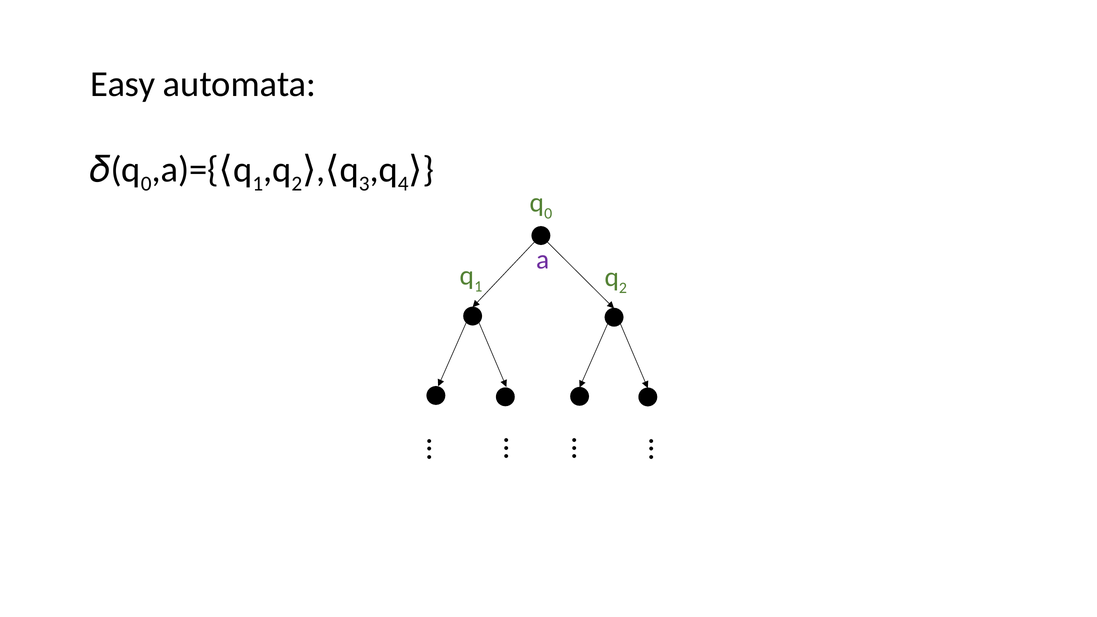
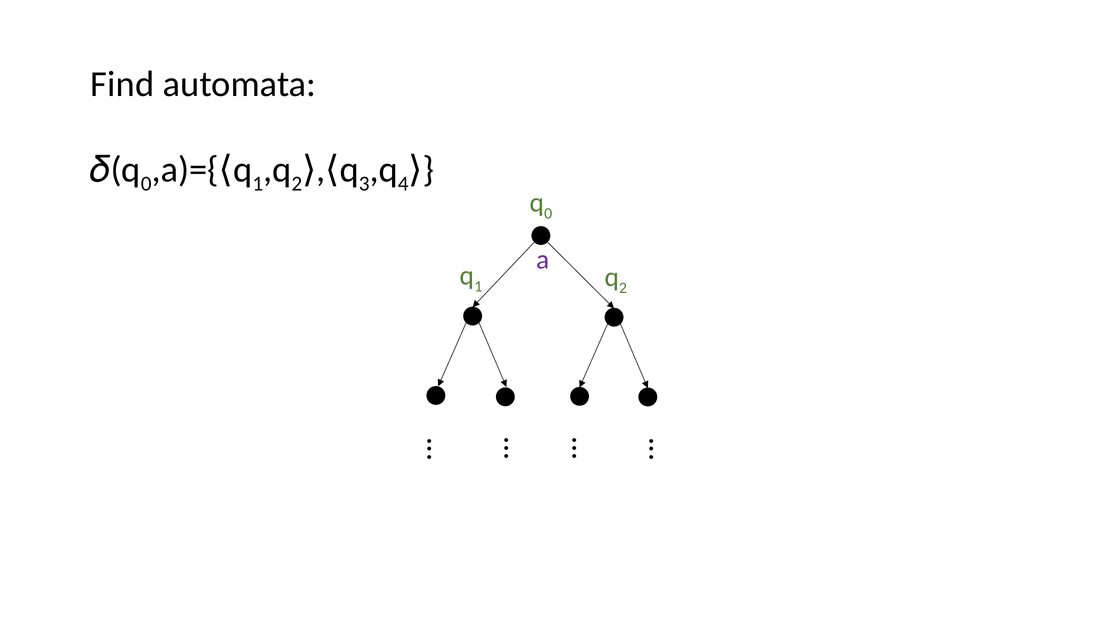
Easy: Easy -> Find
